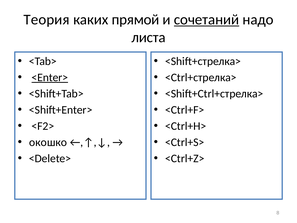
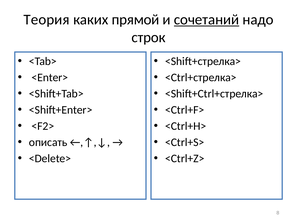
листа: листа -> строк
<Enter> underline: present -> none
окошко: окошко -> описать
